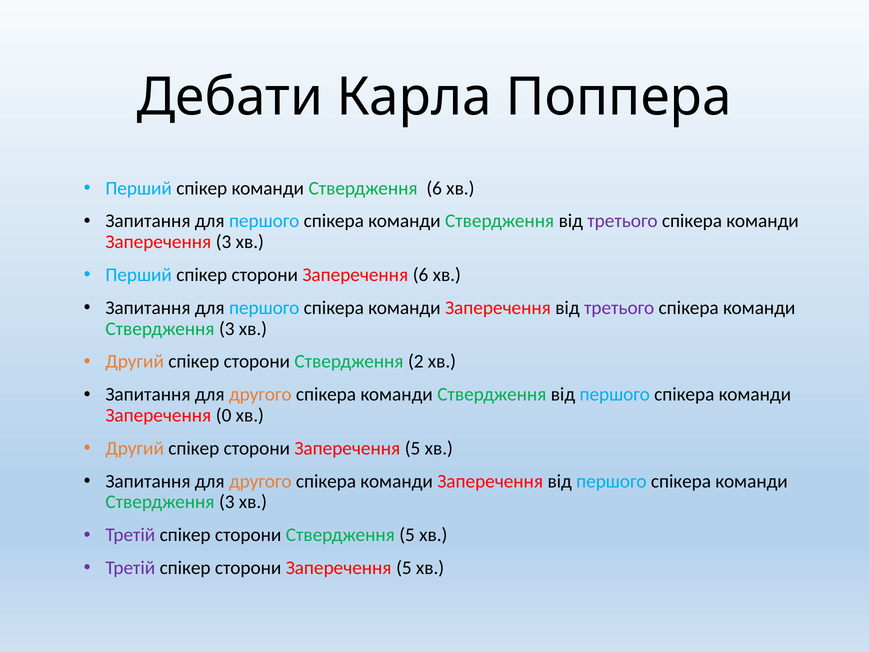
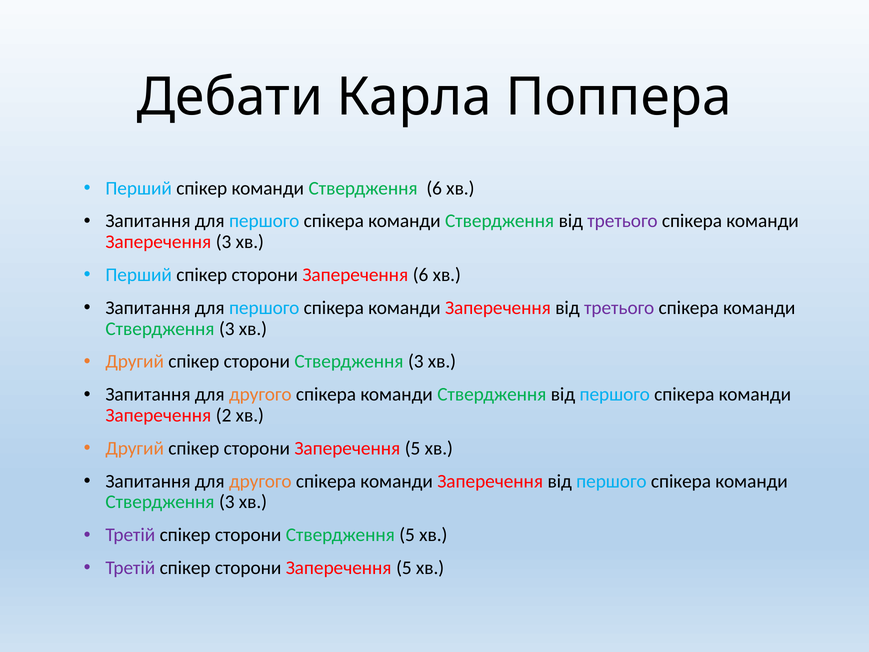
сторони Ствердження 2: 2 -> 3
0: 0 -> 2
